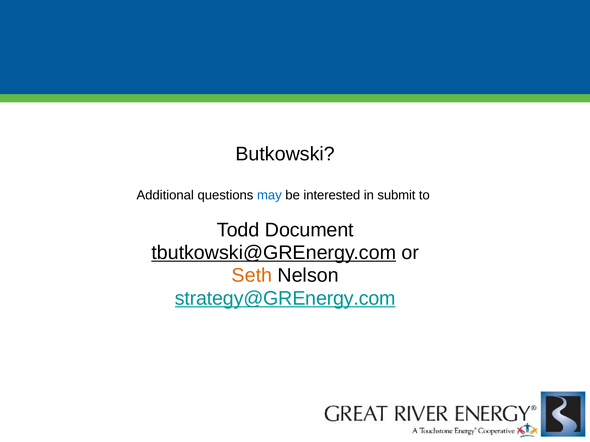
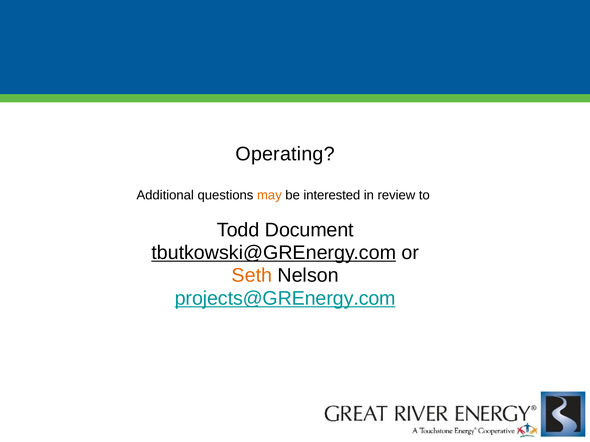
Butkowski: Butkowski -> Operating
may colour: blue -> orange
submit: submit -> review
strategy@GREnergy.com: strategy@GREnergy.com -> projects@GREnergy.com
